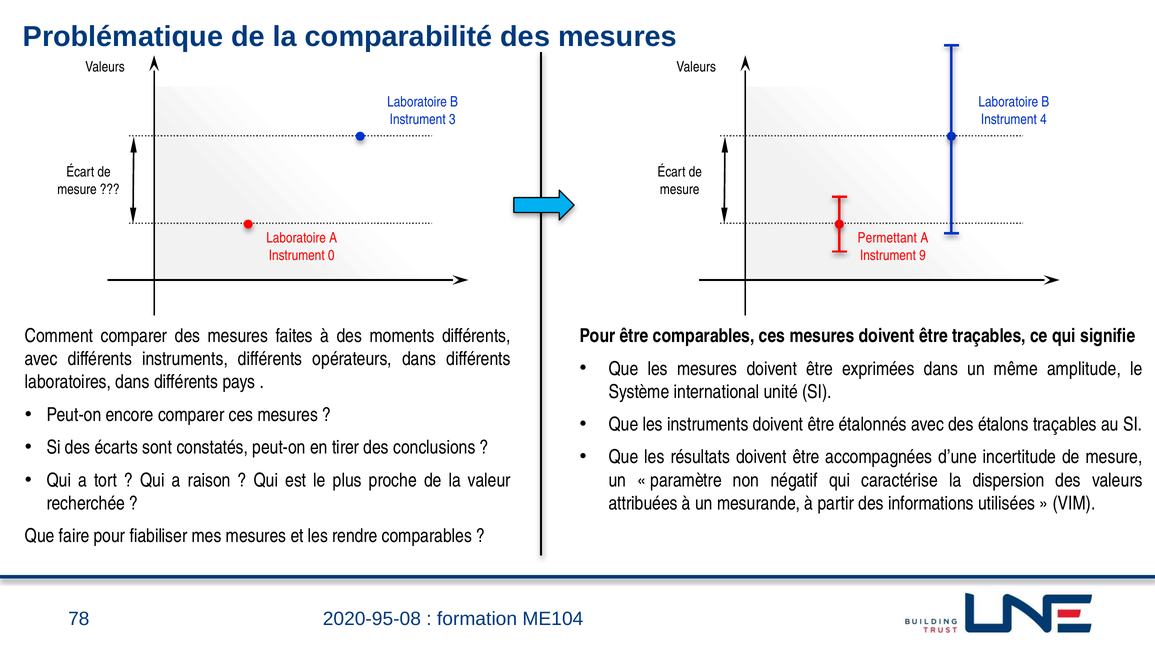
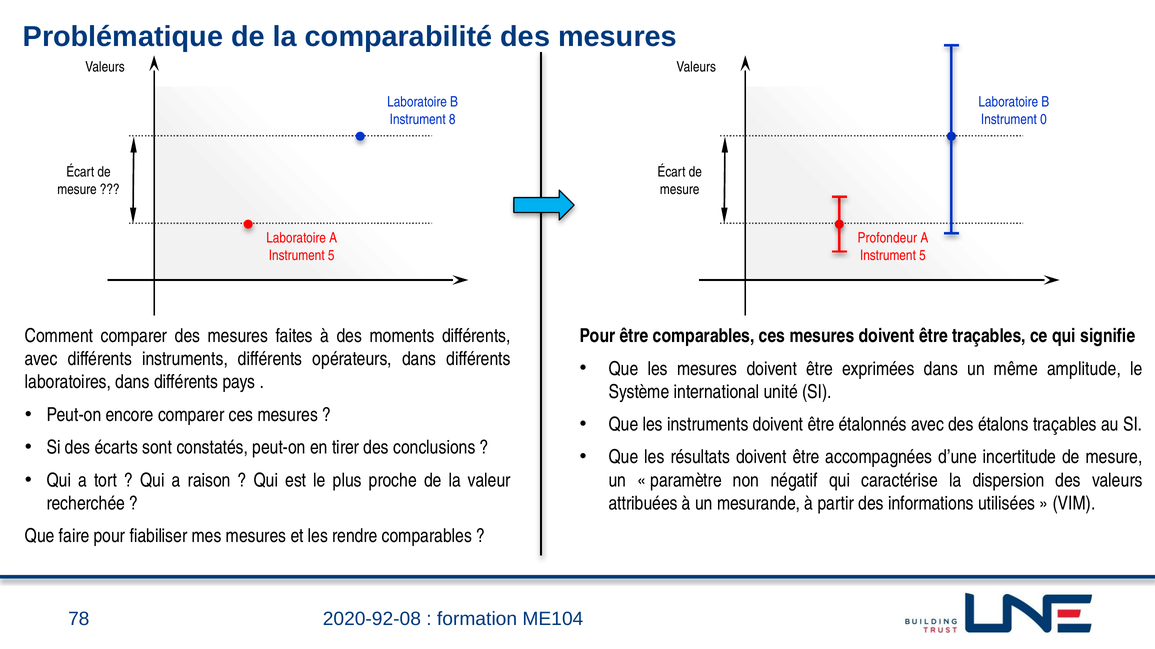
3: 3 -> 8
4: 4 -> 0
Permettant: Permettant -> Profondeur
0 at (331, 256): 0 -> 5
9 at (923, 256): 9 -> 5
2020-95-08: 2020-95-08 -> 2020-92-08
